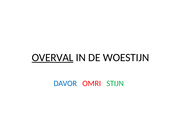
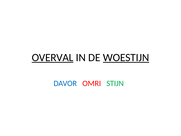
WOESTIJN underline: none -> present
